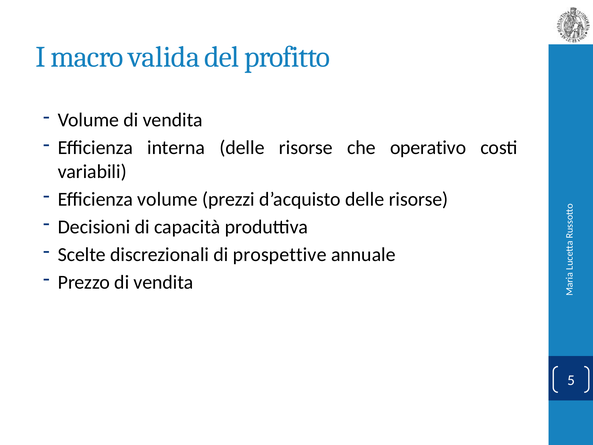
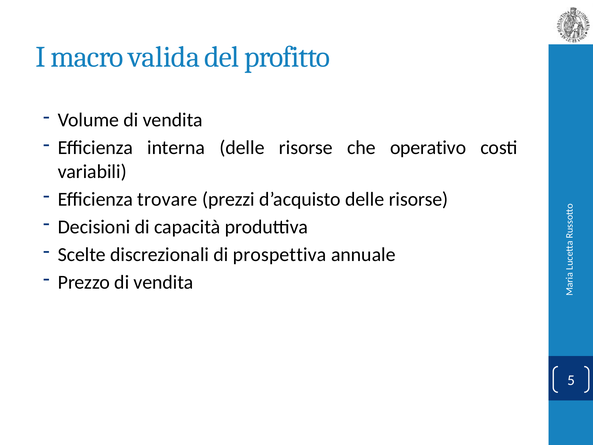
Efficienza volume: volume -> trovare
prospettive: prospettive -> prospettiva
